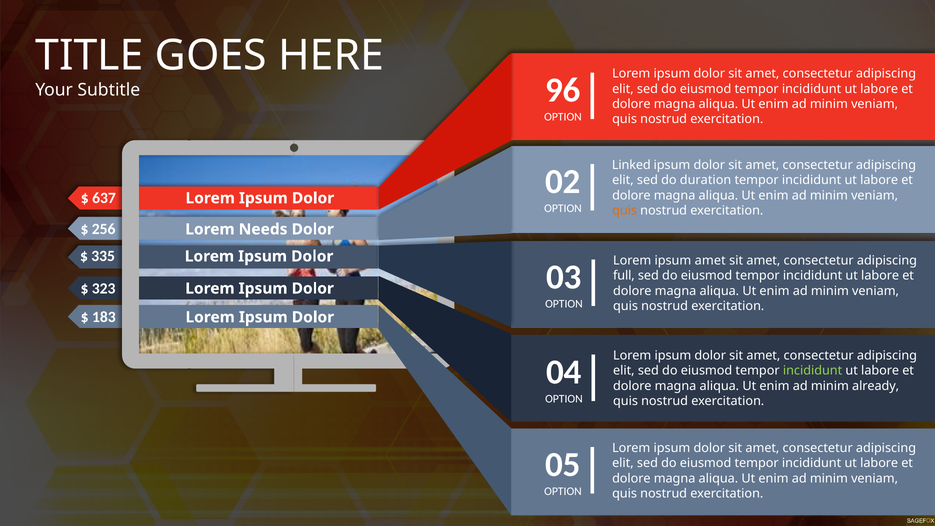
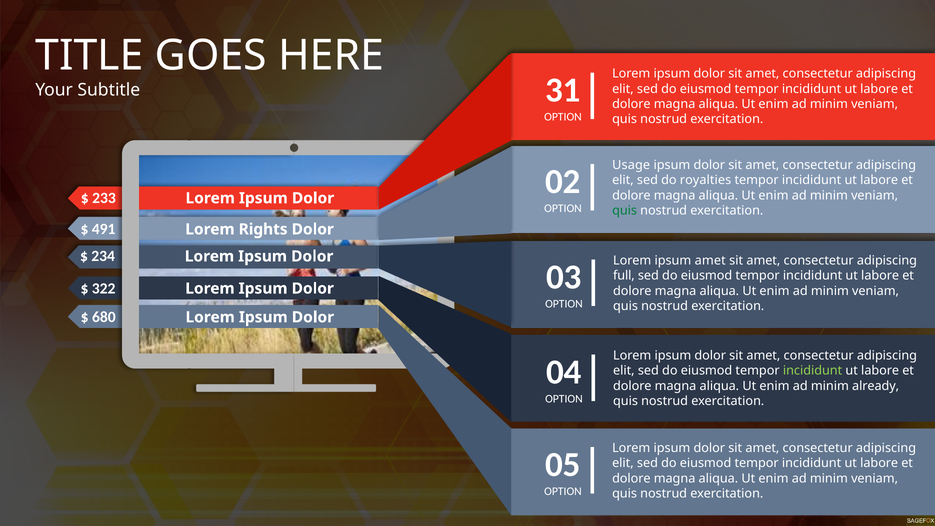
96: 96 -> 31
Linked: Linked -> Usage
duration: duration -> royalties
637: 637 -> 233
quis at (625, 211) colour: orange -> green
256: 256 -> 491
Needs: Needs -> Rights
335: 335 -> 234
323: 323 -> 322
183: 183 -> 680
